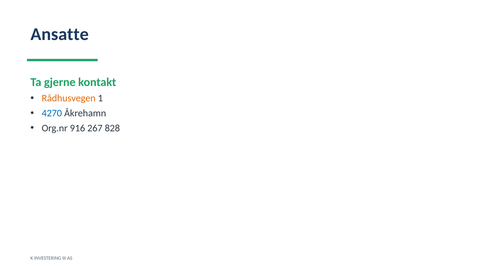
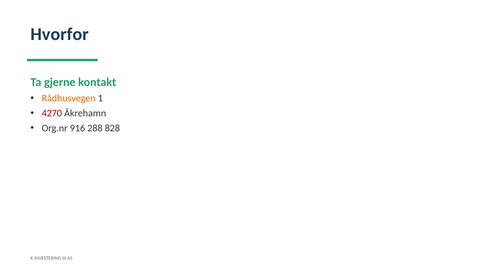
Ansatte: Ansatte -> Hvorfor
4270 colour: blue -> red
267: 267 -> 288
